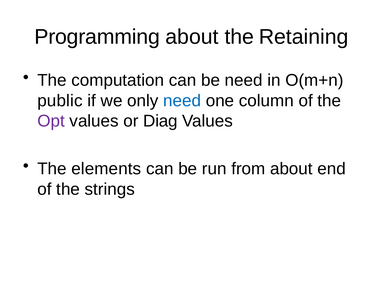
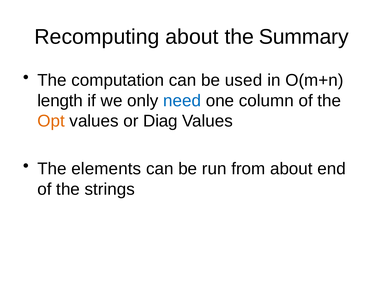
Programming: Programming -> Recomputing
Retaining: Retaining -> Summary
be need: need -> used
public: public -> length
Opt colour: purple -> orange
